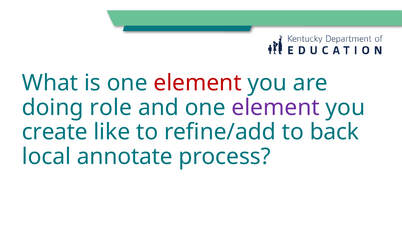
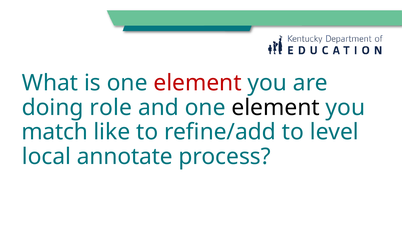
element at (276, 108) colour: purple -> black
create: create -> match
back: back -> level
